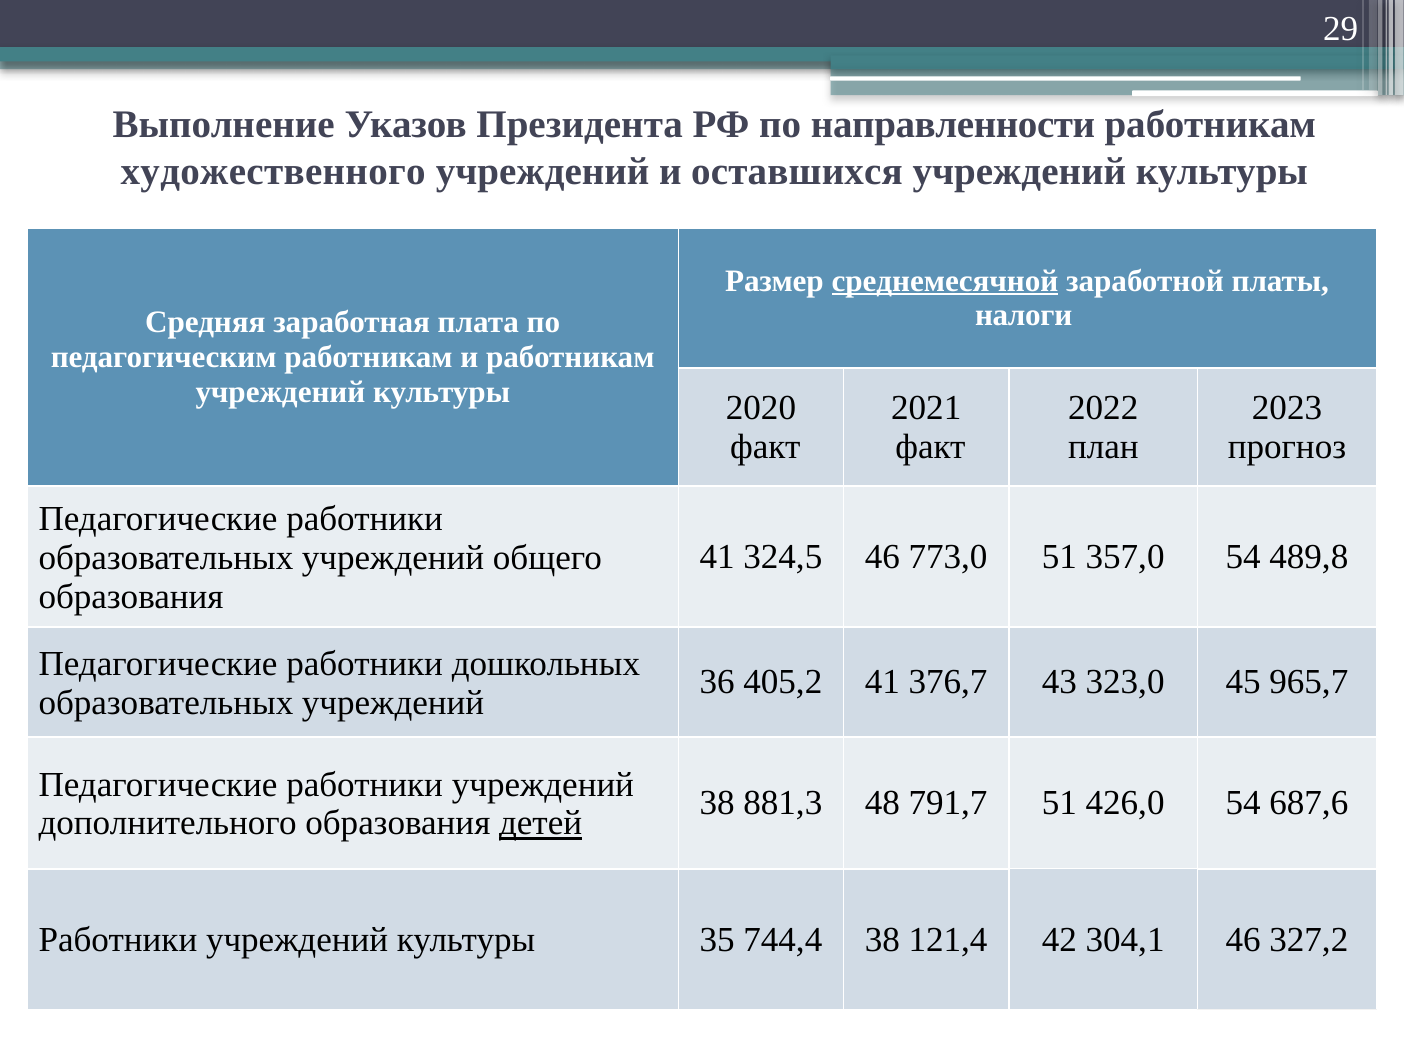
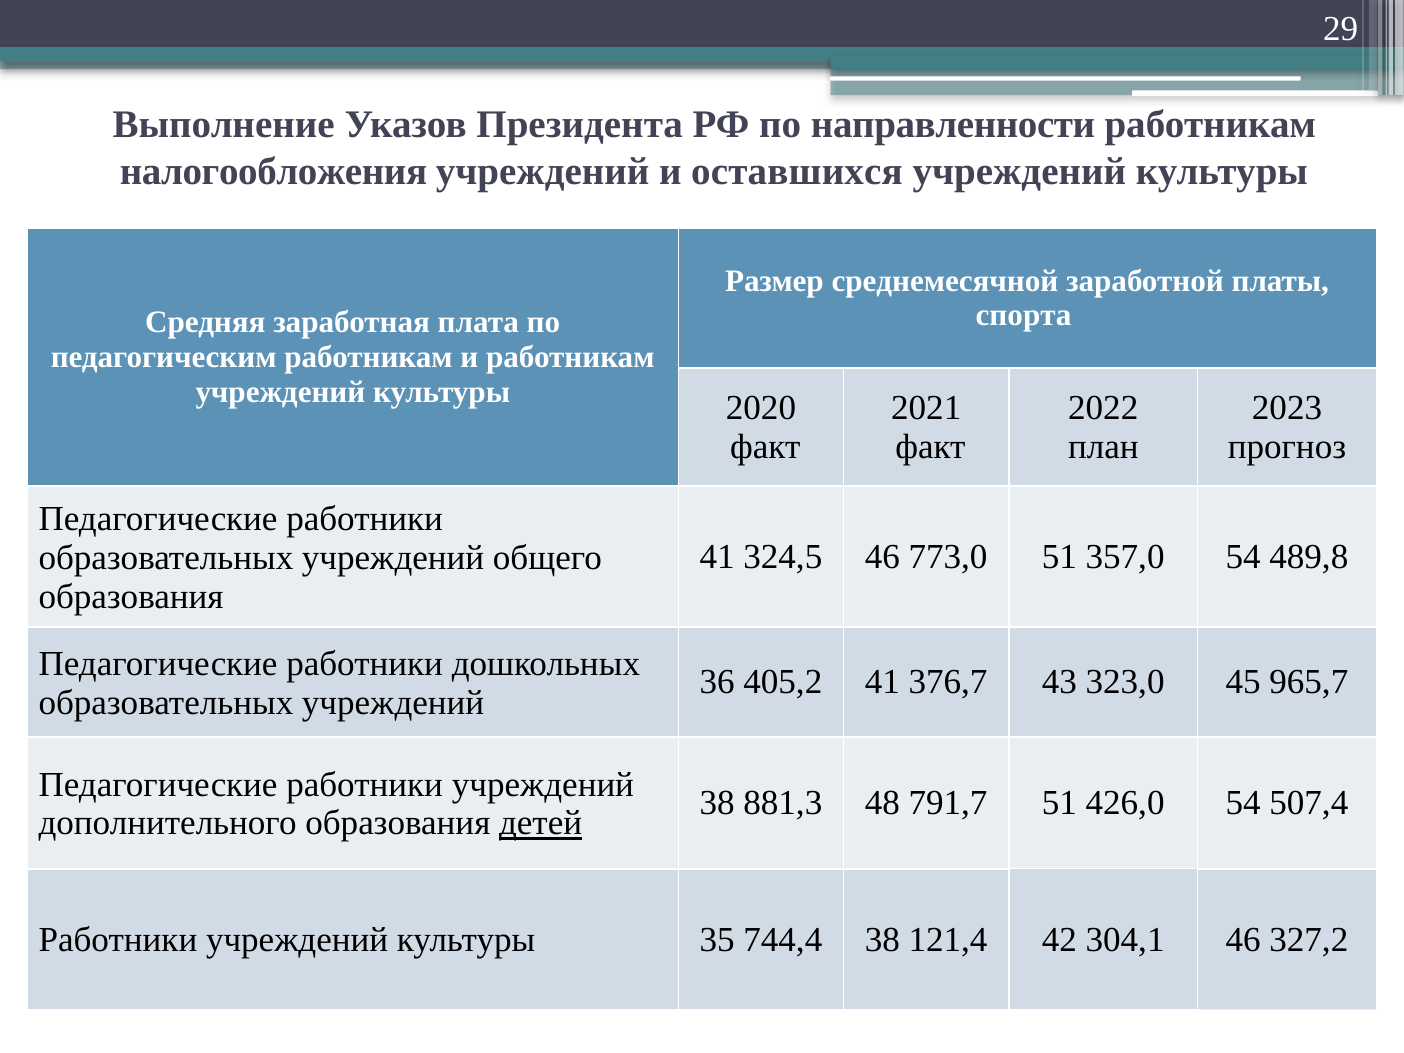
художественного: художественного -> налогообложения
среднемесячной underline: present -> none
налоги: налоги -> спорта
687,6: 687,6 -> 507,4
